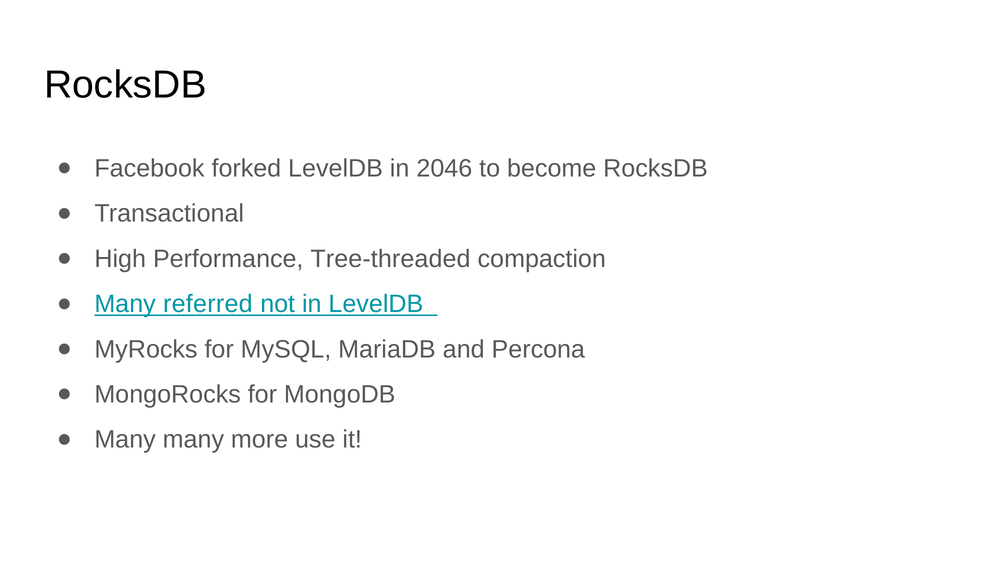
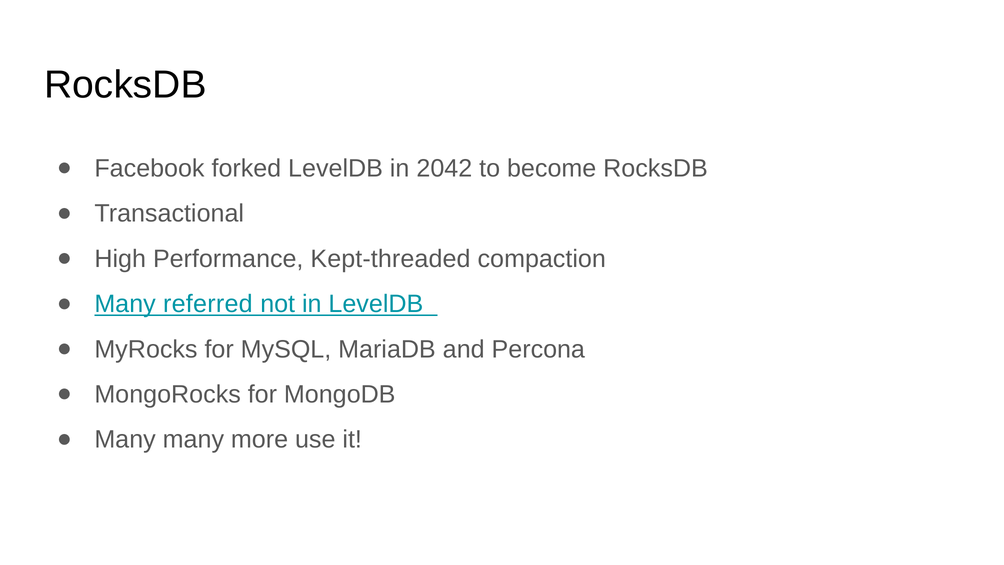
2046: 2046 -> 2042
Tree-threaded: Tree-threaded -> Kept-threaded
